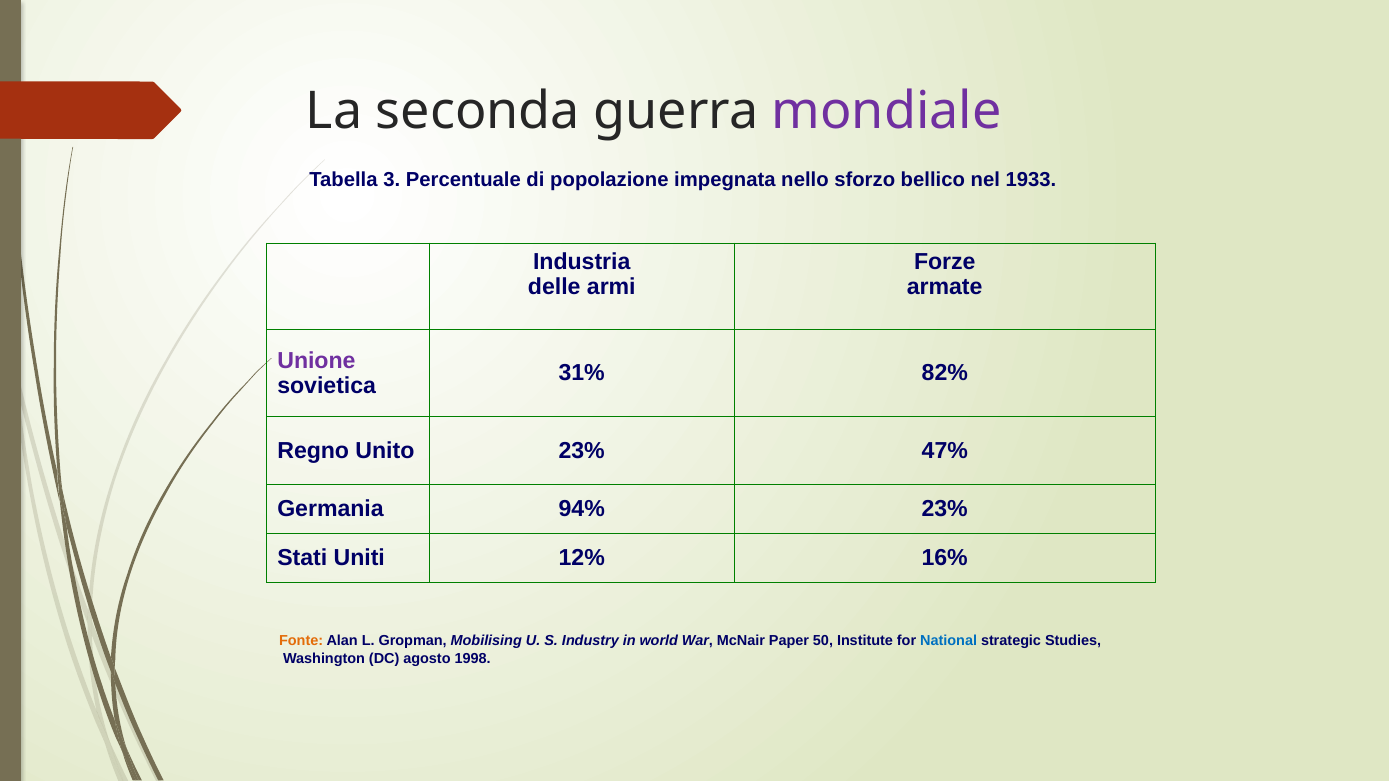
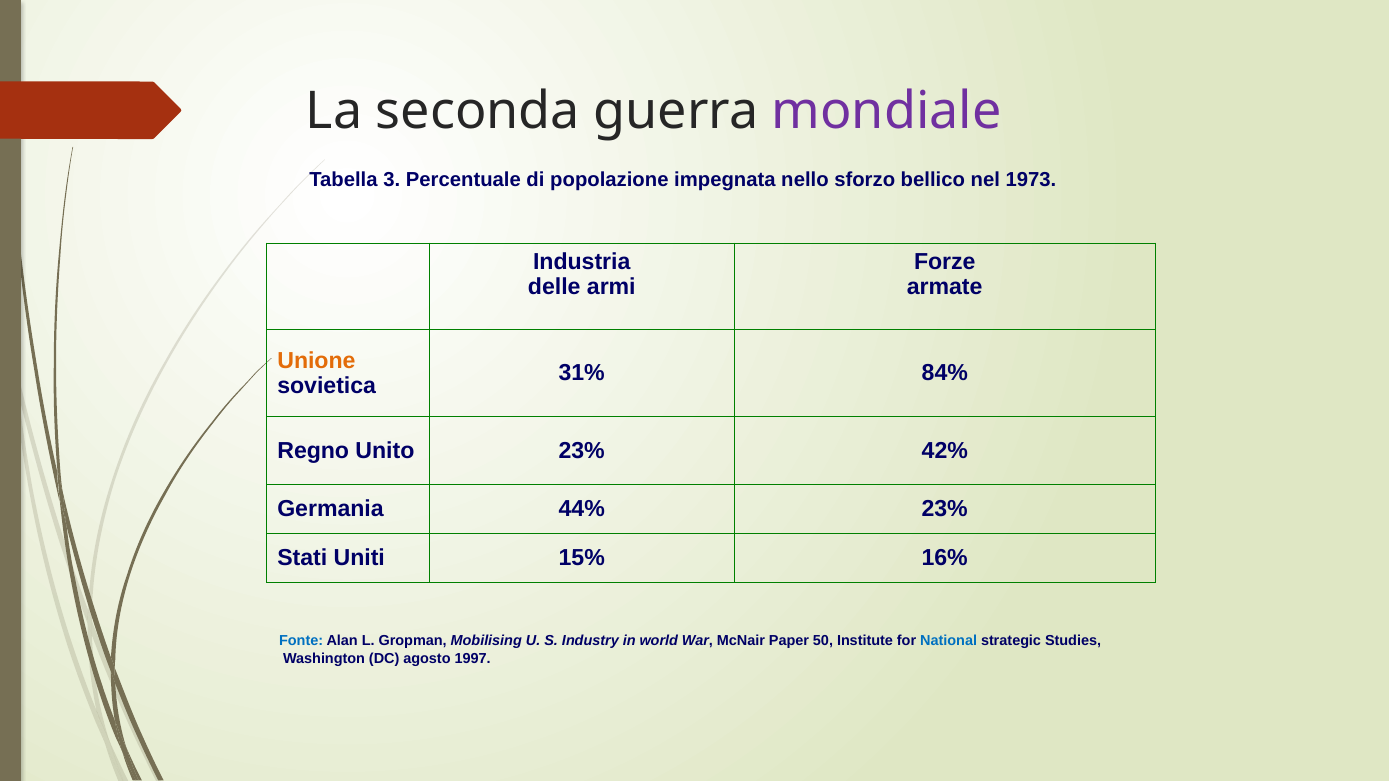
1933: 1933 -> 1973
Unione colour: purple -> orange
82%: 82% -> 84%
47%: 47% -> 42%
94%: 94% -> 44%
12%: 12% -> 15%
Fonte colour: orange -> blue
1998: 1998 -> 1997
